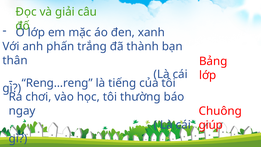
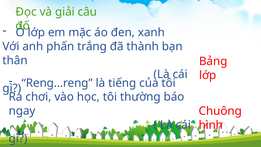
giúp: giúp -> hình
